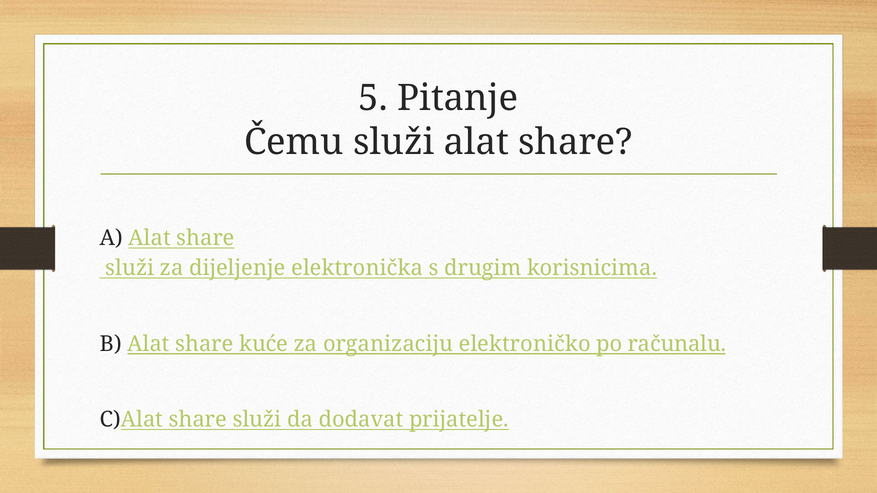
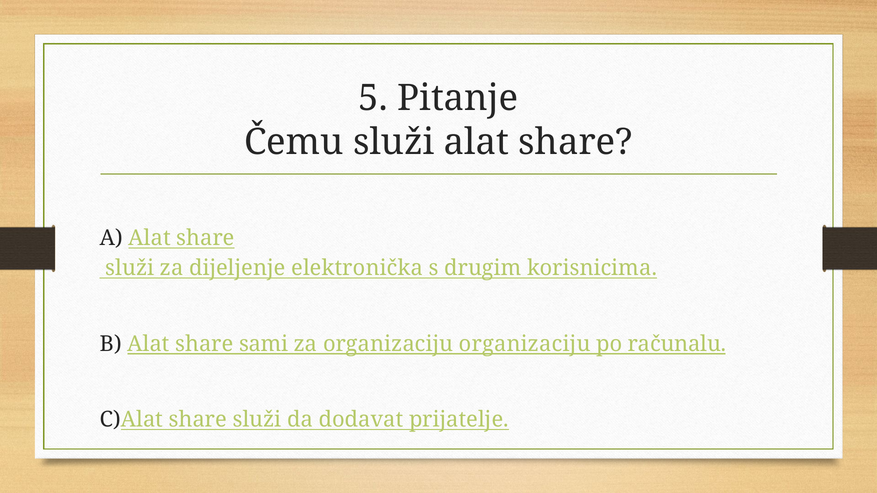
kuće: kuće -> sami
organizaciju elektroničko: elektroničko -> organizaciju
